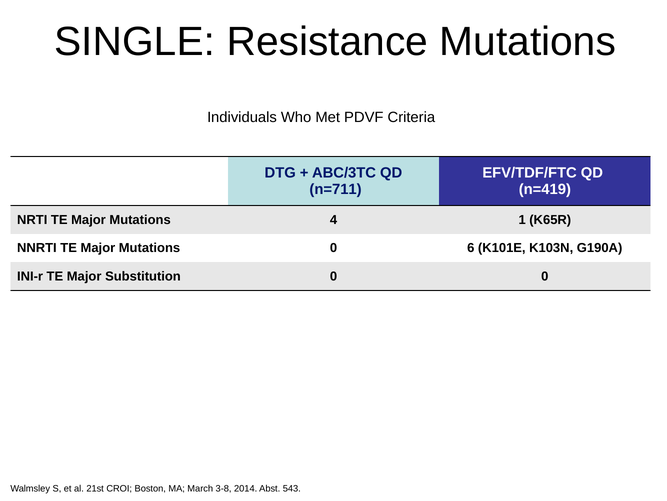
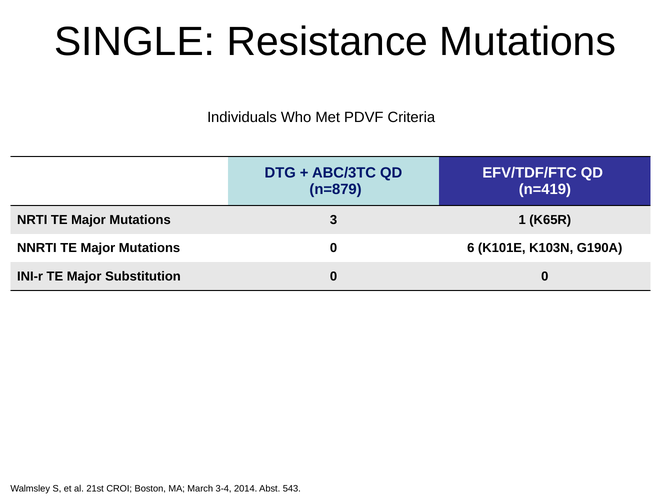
n=711: n=711 -> n=879
4: 4 -> 3
3-8: 3-8 -> 3-4
